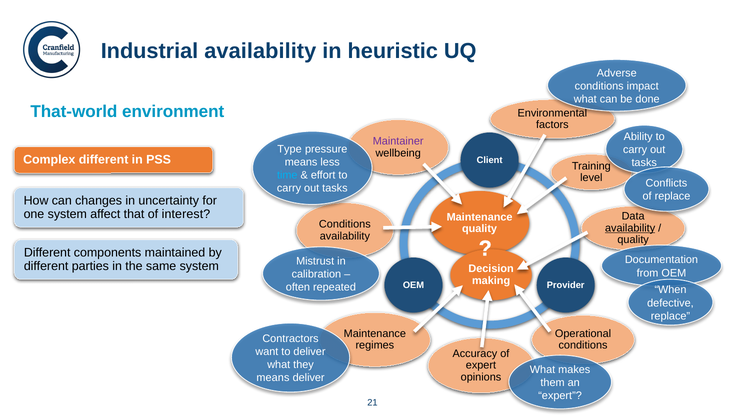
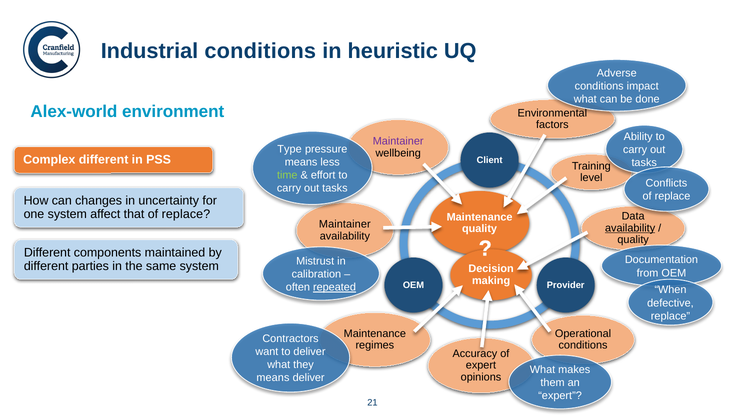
Industrial availability: availability -> conditions
That-world: That-world -> Alex-world
time colour: light blue -> light green
that of interest: interest -> replace
Conditions at (345, 224): Conditions -> Maintainer
repeated underline: none -> present
